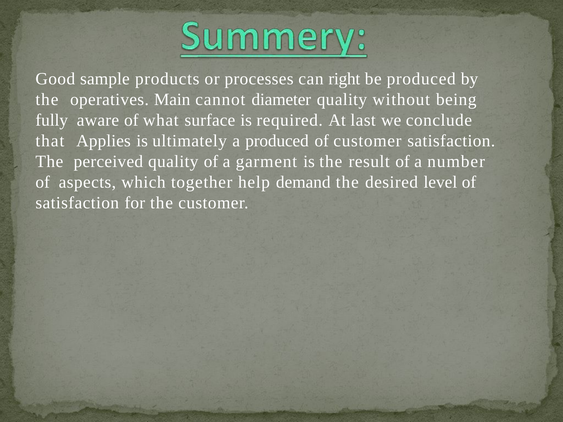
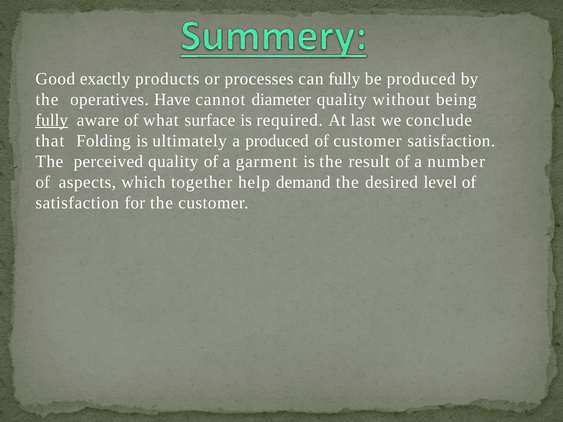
sample: sample -> exactly
can right: right -> fully
Main: Main -> Have
fully at (52, 120) underline: none -> present
Applies: Applies -> Folding
